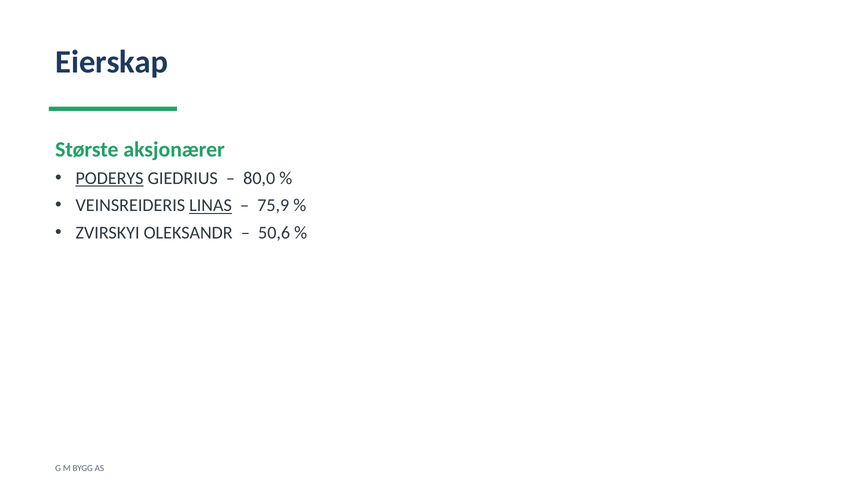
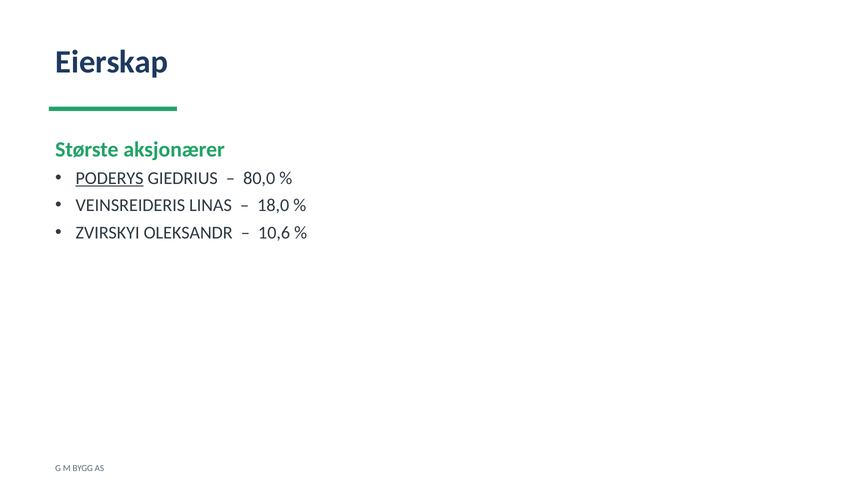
LINAS underline: present -> none
75,9: 75,9 -> 18,0
50,6: 50,6 -> 10,6
